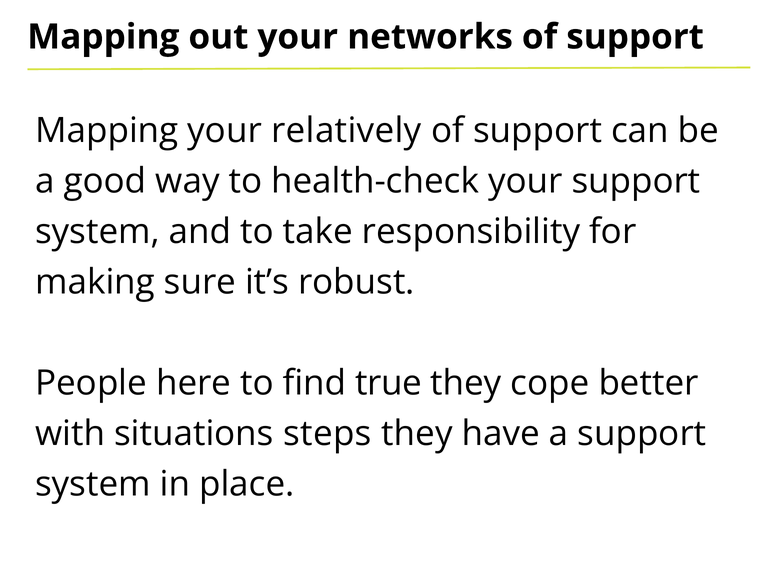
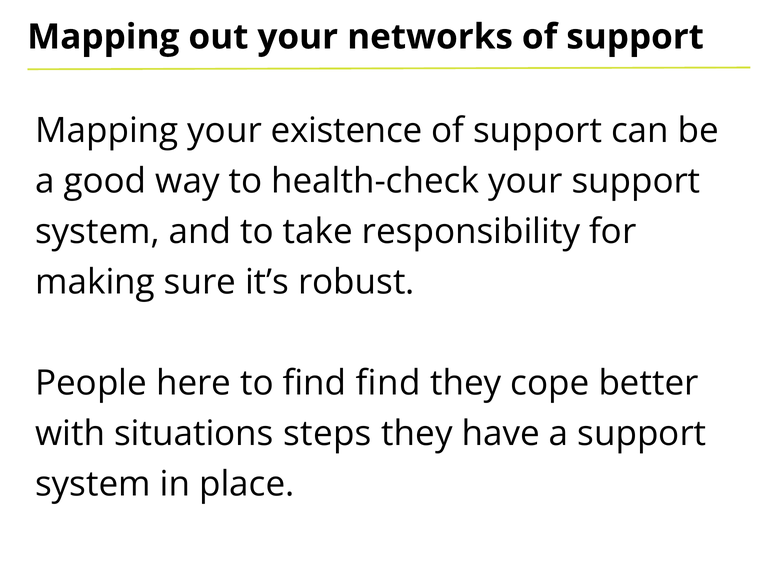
relatively: relatively -> existence
find true: true -> find
